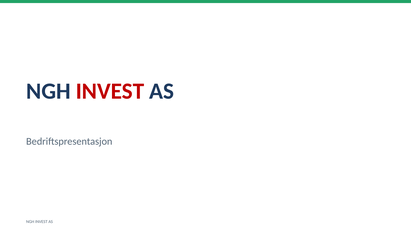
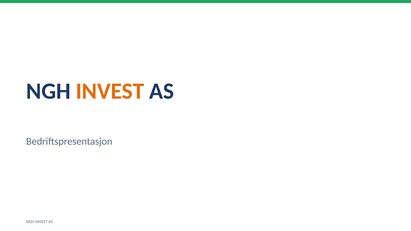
INVEST at (110, 91) colour: red -> orange
